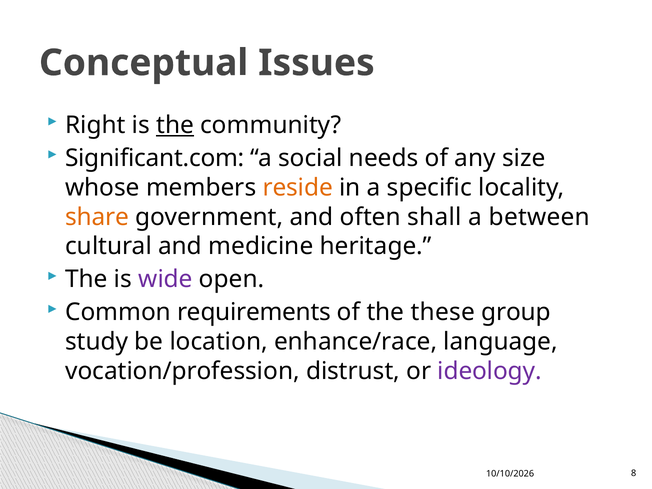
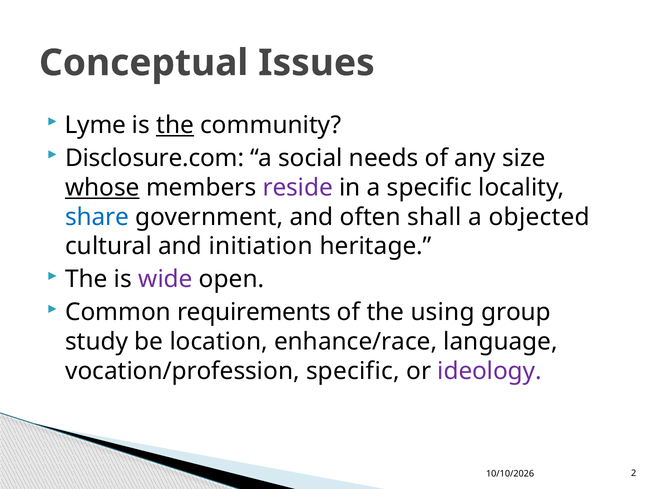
Right: Right -> Lyme
Significant.com: Significant.com -> Disclosure.com
whose underline: none -> present
reside colour: orange -> purple
share colour: orange -> blue
between: between -> objected
medicine: medicine -> initiation
these: these -> using
vocation/profession distrust: distrust -> specific
8: 8 -> 2
